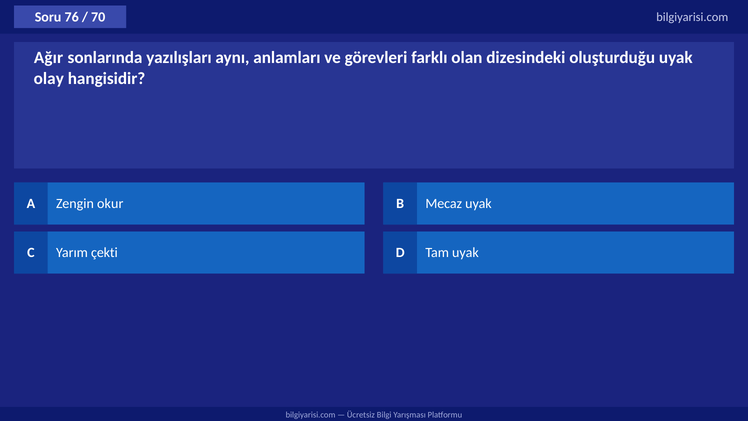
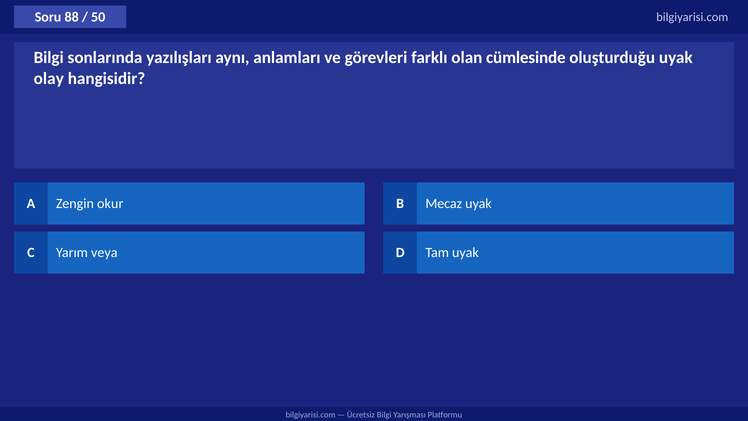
76: 76 -> 88
70: 70 -> 50
Ağır at (49, 58): Ağır -> Bilgi
dizesindeki: dizesindeki -> cümlesinde
çekti: çekti -> veya
